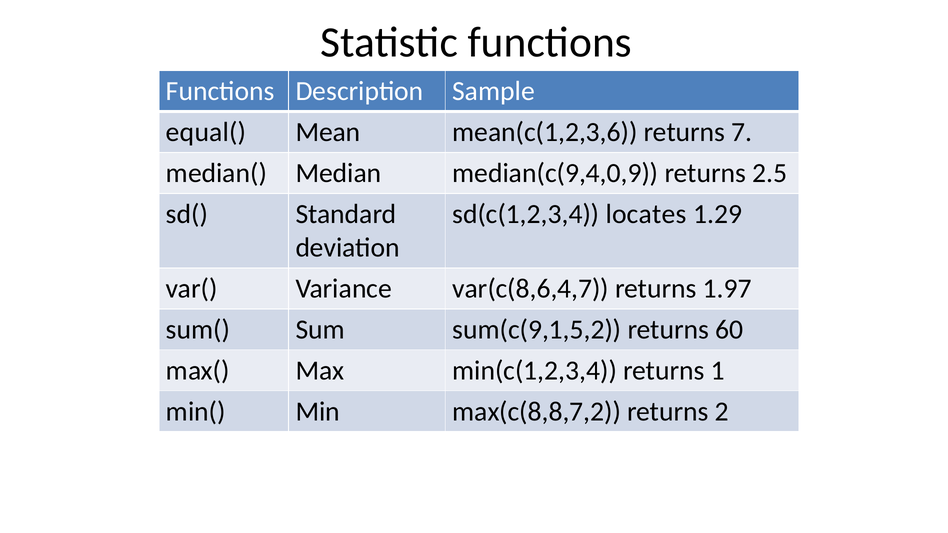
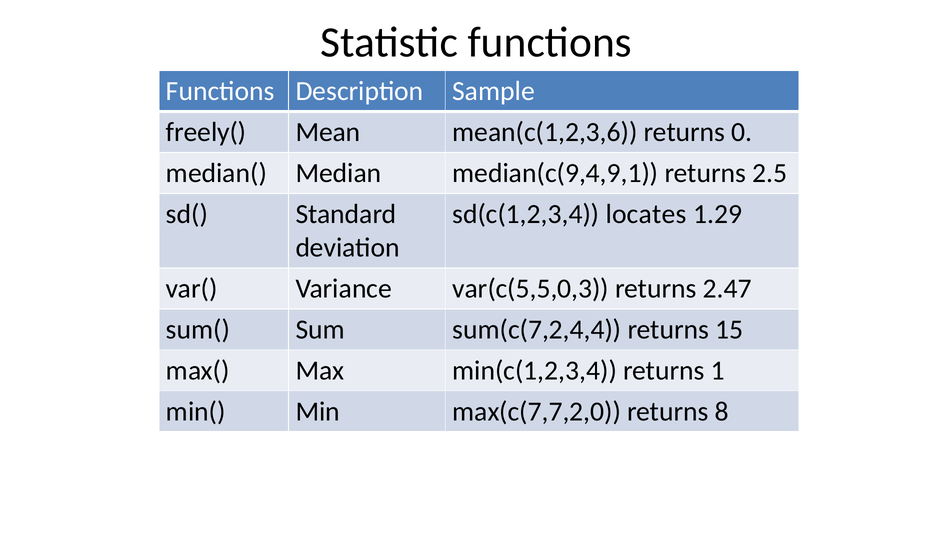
equal(: equal( -> freely(
7: 7 -> 0
median(c(9,4,0,9: median(c(9,4,0,9 -> median(c(9,4,9,1
var(c(8,6,4,7: var(c(8,6,4,7 -> var(c(5,5,0,3
1.97: 1.97 -> 2.47
sum(c(9,1,5,2: sum(c(9,1,5,2 -> sum(c(7,2,4,4
60: 60 -> 15
max(c(8,8,7,2: max(c(8,8,7,2 -> max(c(7,7,2,0
2: 2 -> 8
